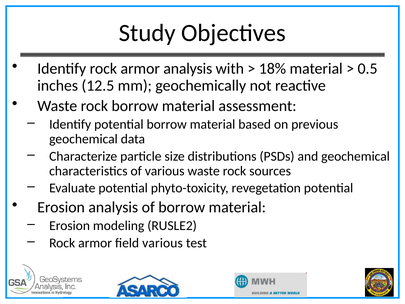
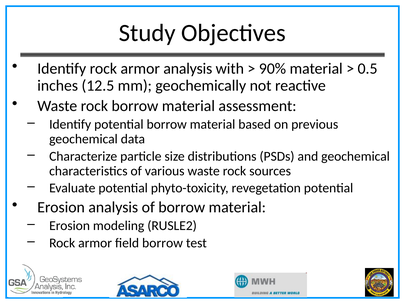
18%: 18% -> 90%
field various: various -> borrow
